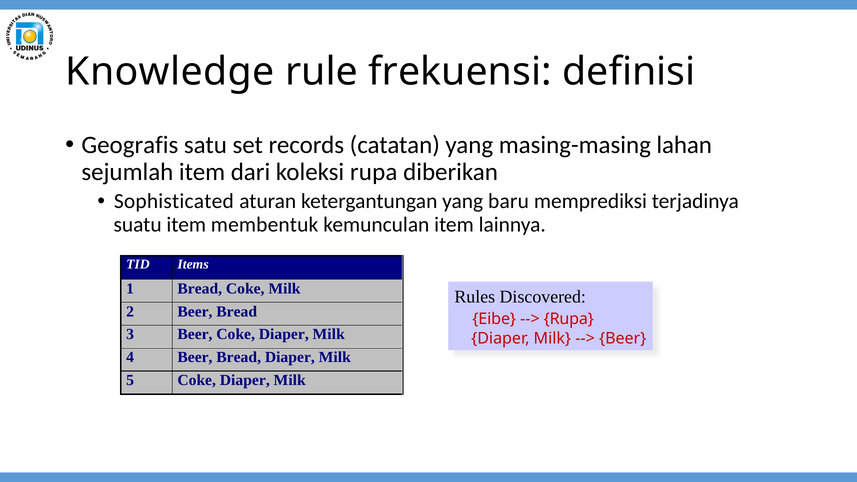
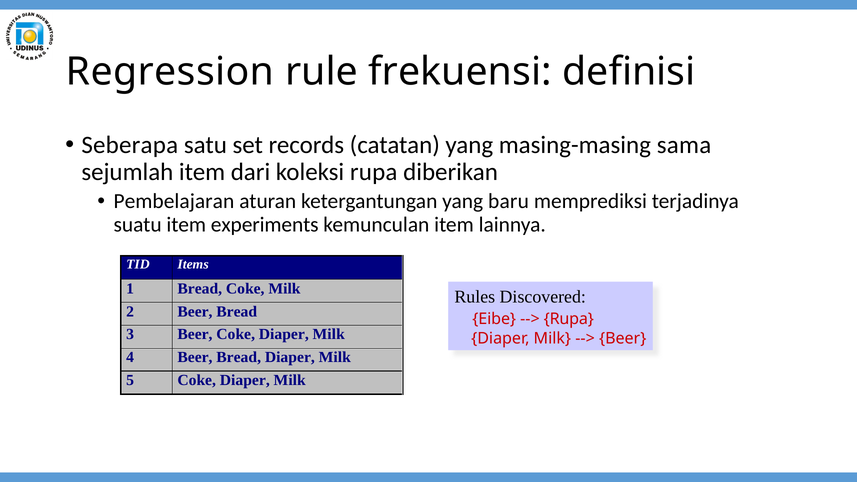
Knowledge: Knowledge -> Regression
Geografis: Geografis -> Seberapa
lahan: lahan -> sama
Sophisticated: Sophisticated -> Pembelajaran
membentuk: membentuk -> experiments
